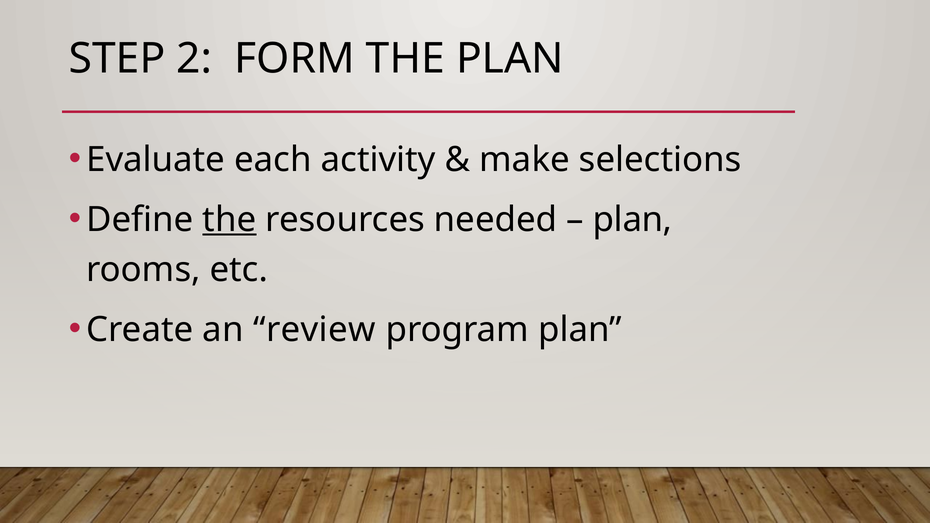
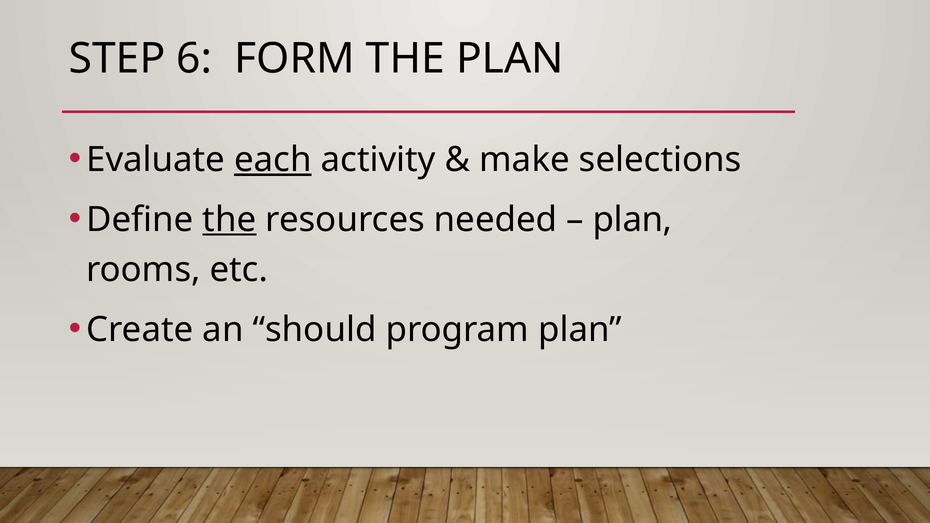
2: 2 -> 6
each underline: none -> present
review: review -> should
